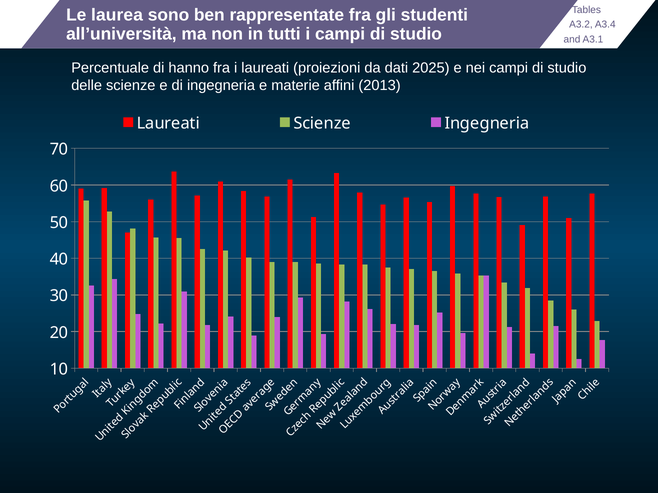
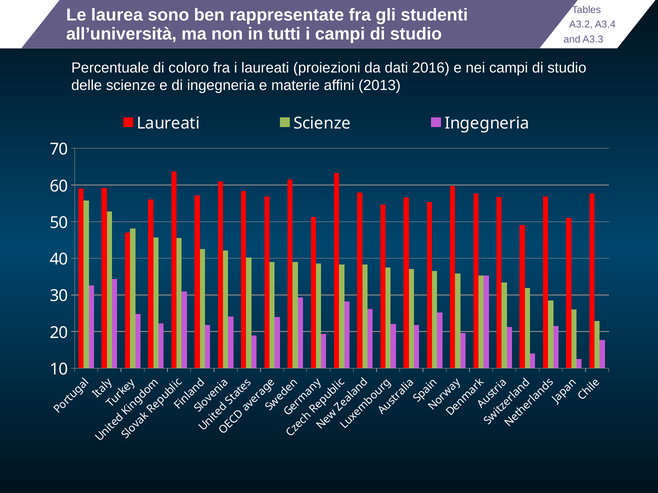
A3.1: A3.1 -> A3.3
hanno: hanno -> coloro
2025: 2025 -> 2016
